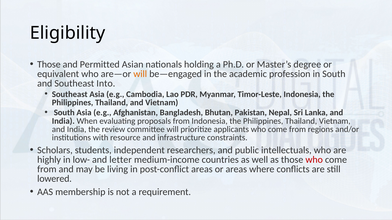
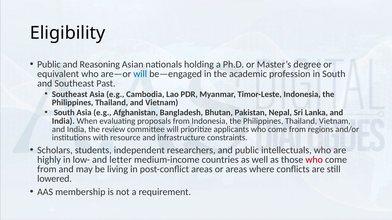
Those at (49, 65): Those -> Public
Permitted: Permitted -> Reasoning
will at (140, 74) colour: orange -> blue
Into: Into -> Past
